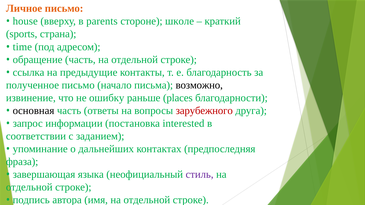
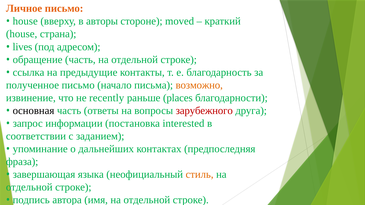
parents: parents -> авторы
школе: школе -> moved
sports at (22, 34): sports -> house
time: time -> lives
возможно colour: black -> orange
ошибку: ошибку -> recently
стиль colour: purple -> orange
